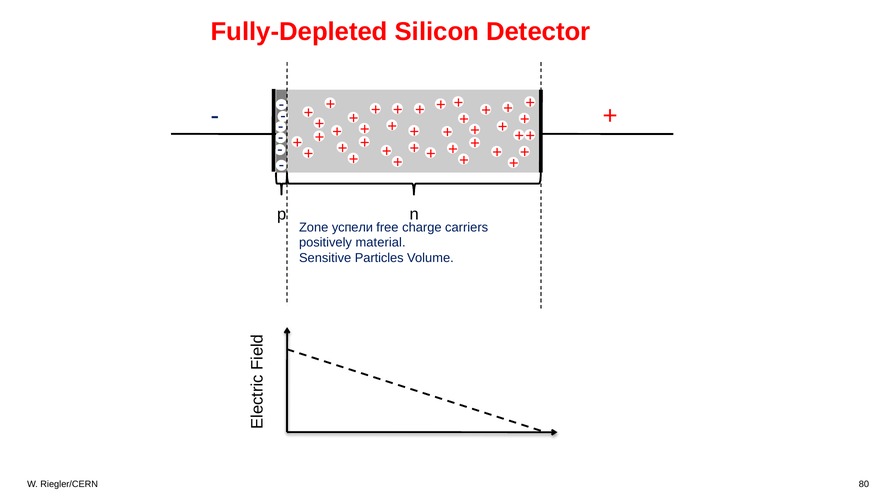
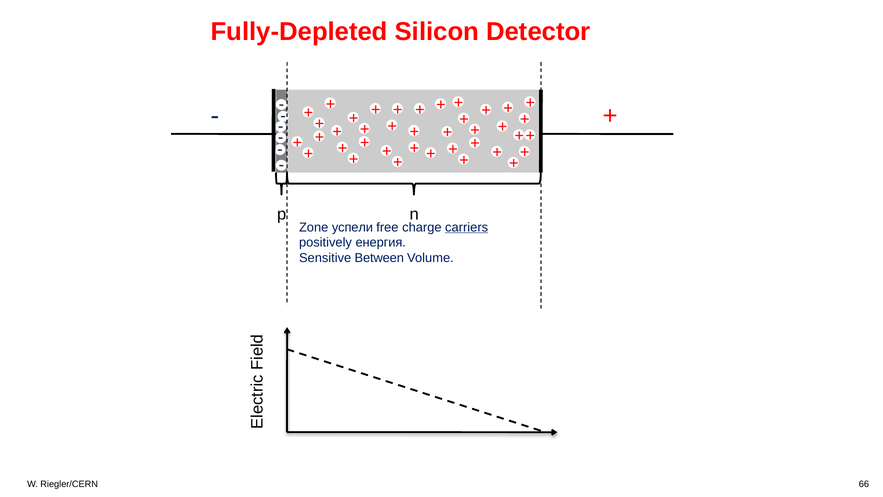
carriers underline: none -> present
material: material -> енергия
Particles: Particles -> Between
80: 80 -> 66
